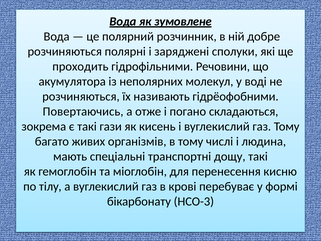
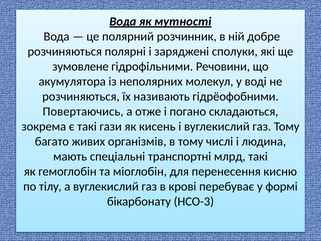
зумовлене: зумовлене -> мутності
проходить: проходить -> зумовлене
дощу: дощу -> млрд
